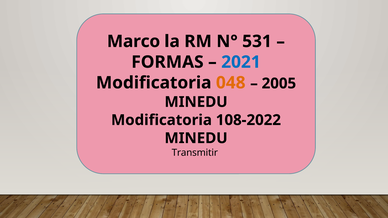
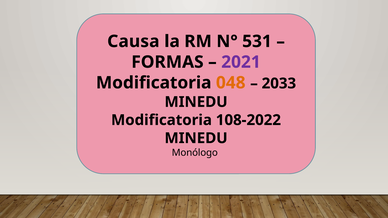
Marco: Marco -> Causa
2021 colour: blue -> purple
2005: 2005 -> 2033
Transmitir: Transmitir -> Monólogo
